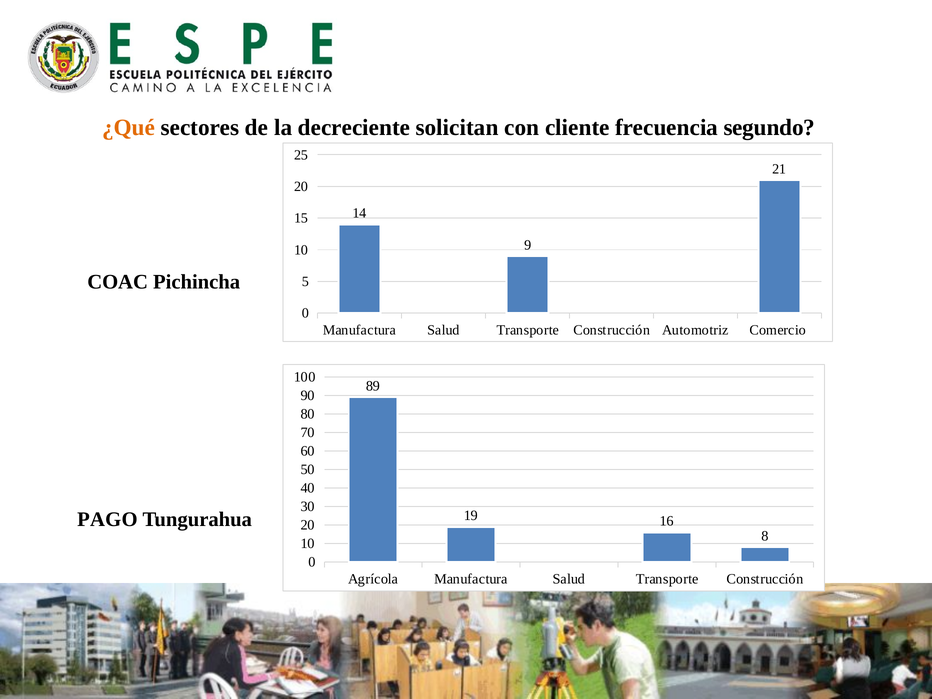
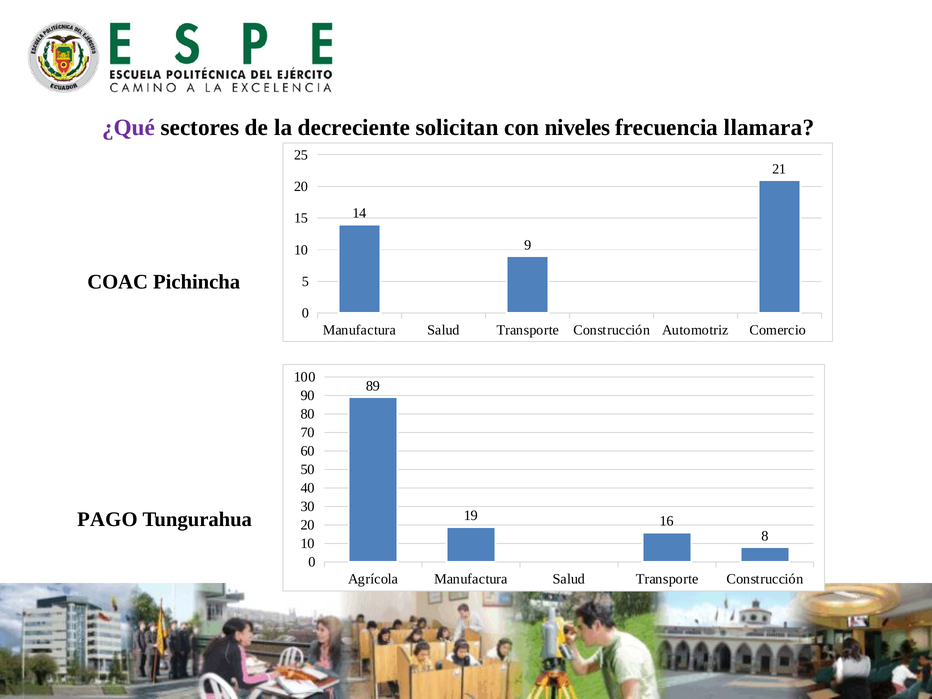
¿Qué colour: orange -> purple
cliente: cliente -> niveles
segundo: segundo -> llamara
